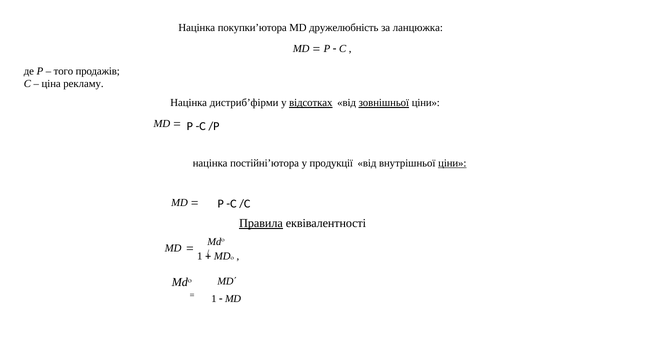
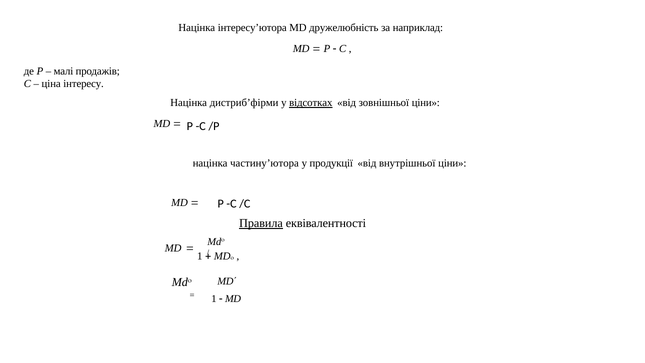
покупки’ютора: покупки’ютора -> інтересу’ютора
ланцюжка: ланцюжка -> наприклад
того: того -> малі
рекламу: рекламу -> інтересу
зовнішньої underline: present -> none
постійні’ютора: постійні’ютора -> частину’ютора
ціни at (452, 163) underline: present -> none
